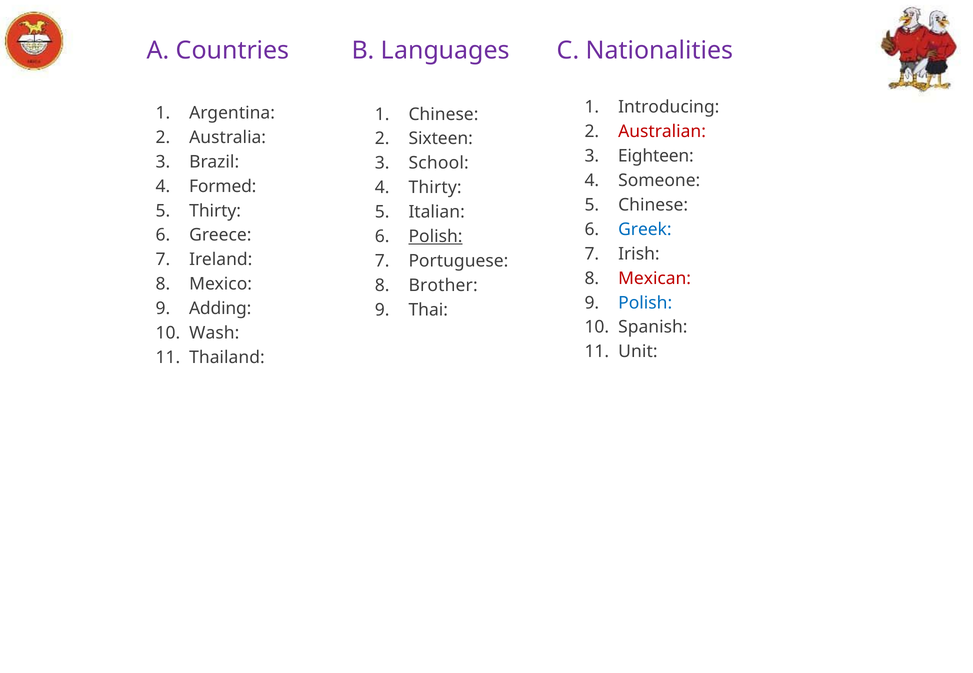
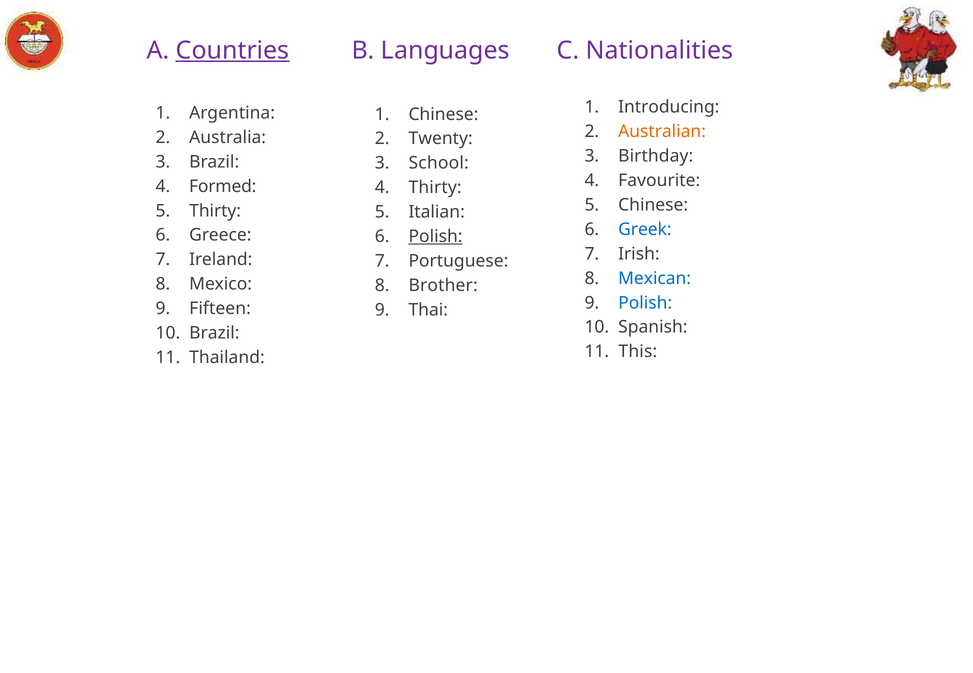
Countries underline: none -> present
Australian colour: red -> orange
Sixteen: Sixteen -> Twenty
Eighteen: Eighteen -> Birthday
Someone: Someone -> Favourite
Mexican colour: red -> blue
Adding: Adding -> Fifteen
Wash at (214, 333): Wash -> Brazil
Unit: Unit -> This
